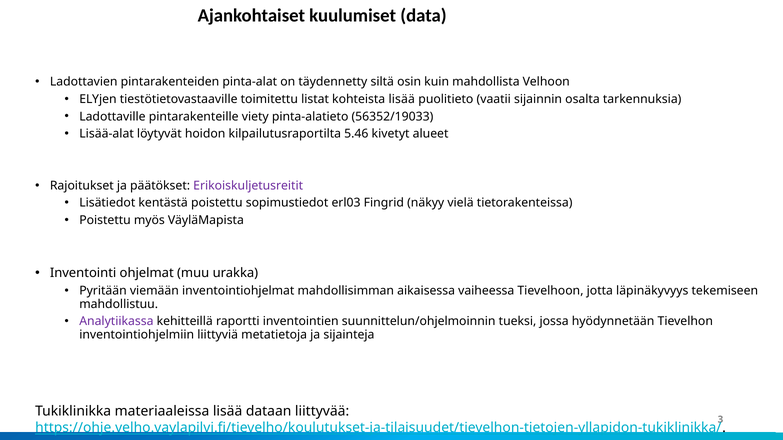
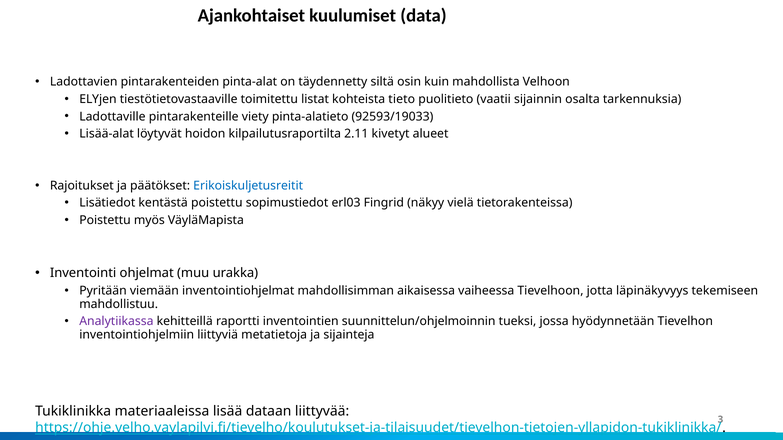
kohteista lisää: lisää -> tieto
56352/19033: 56352/19033 -> 92593/19033
5.46: 5.46 -> 2.11
Erikoiskuljetusreitit colour: purple -> blue
